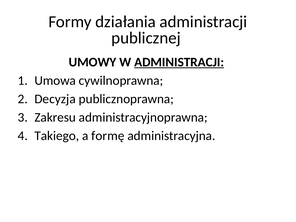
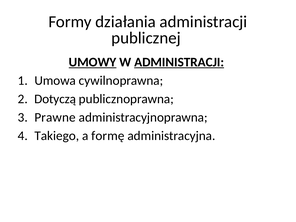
UMOWY underline: none -> present
Decyzja: Decyzja -> Dotyczą
Zakresu: Zakresu -> Prawne
